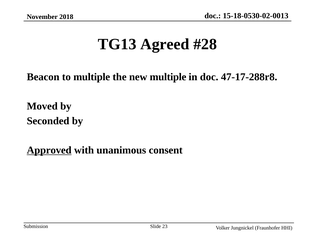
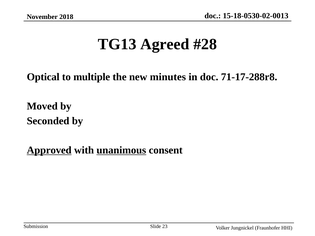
Beacon: Beacon -> Optical
new multiple: multiple -> minutes
47-17-288r8: 47-17-288r8 -> 71-17-288r8
unanimous underline: none -> present
